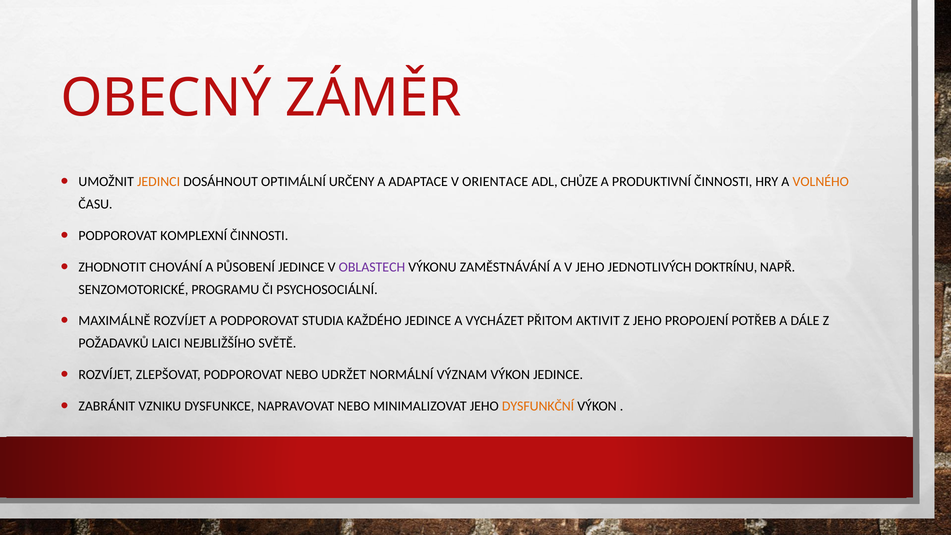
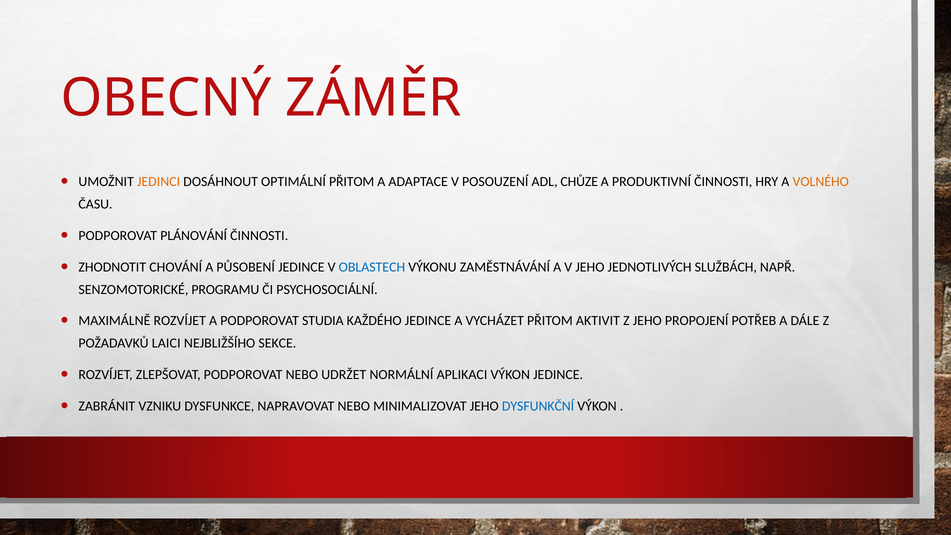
OPTIMÁLNÍ URČENY: URČENY -> PŘITOM
ORIENTACE: ORIENTACE -> POSOUZENÍ
KOMPLEXNÍ: KOMPLEXNÍ -> PLÁNOVÁNÍ
OBLASTECH colour: purple -> blue
DOKTRÍNU: DOKTRÍNU -> SLUŽBÁCH
SVĚTĚ: SVĚTĚ -> SEKCE
VÝZNAM: VÝZNAM -> APLIKACI
DYSFUNKČNÍ colour: orange -> blue
